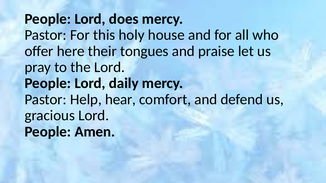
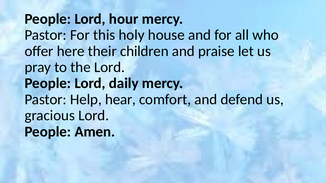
does: does -> hour
tongues: tongues -> children
